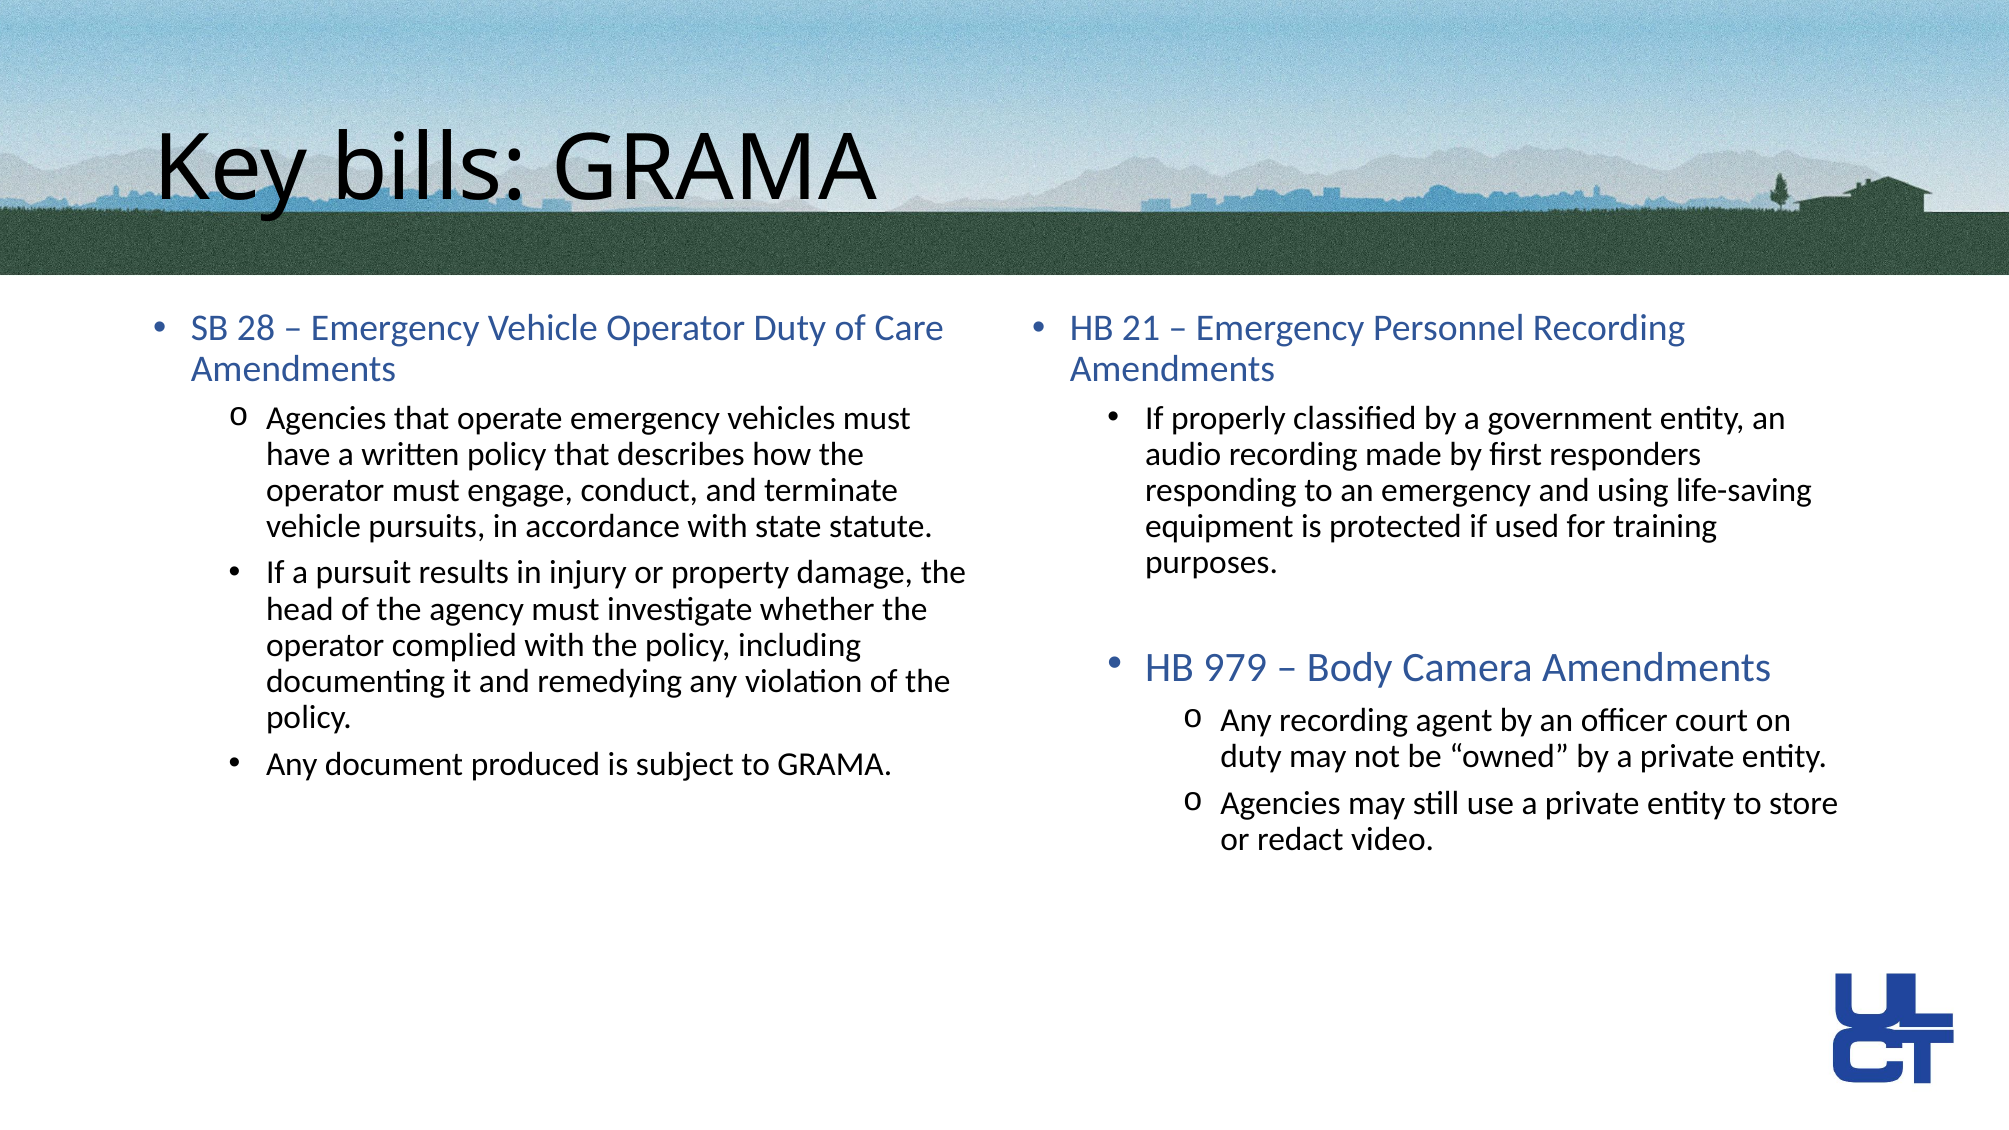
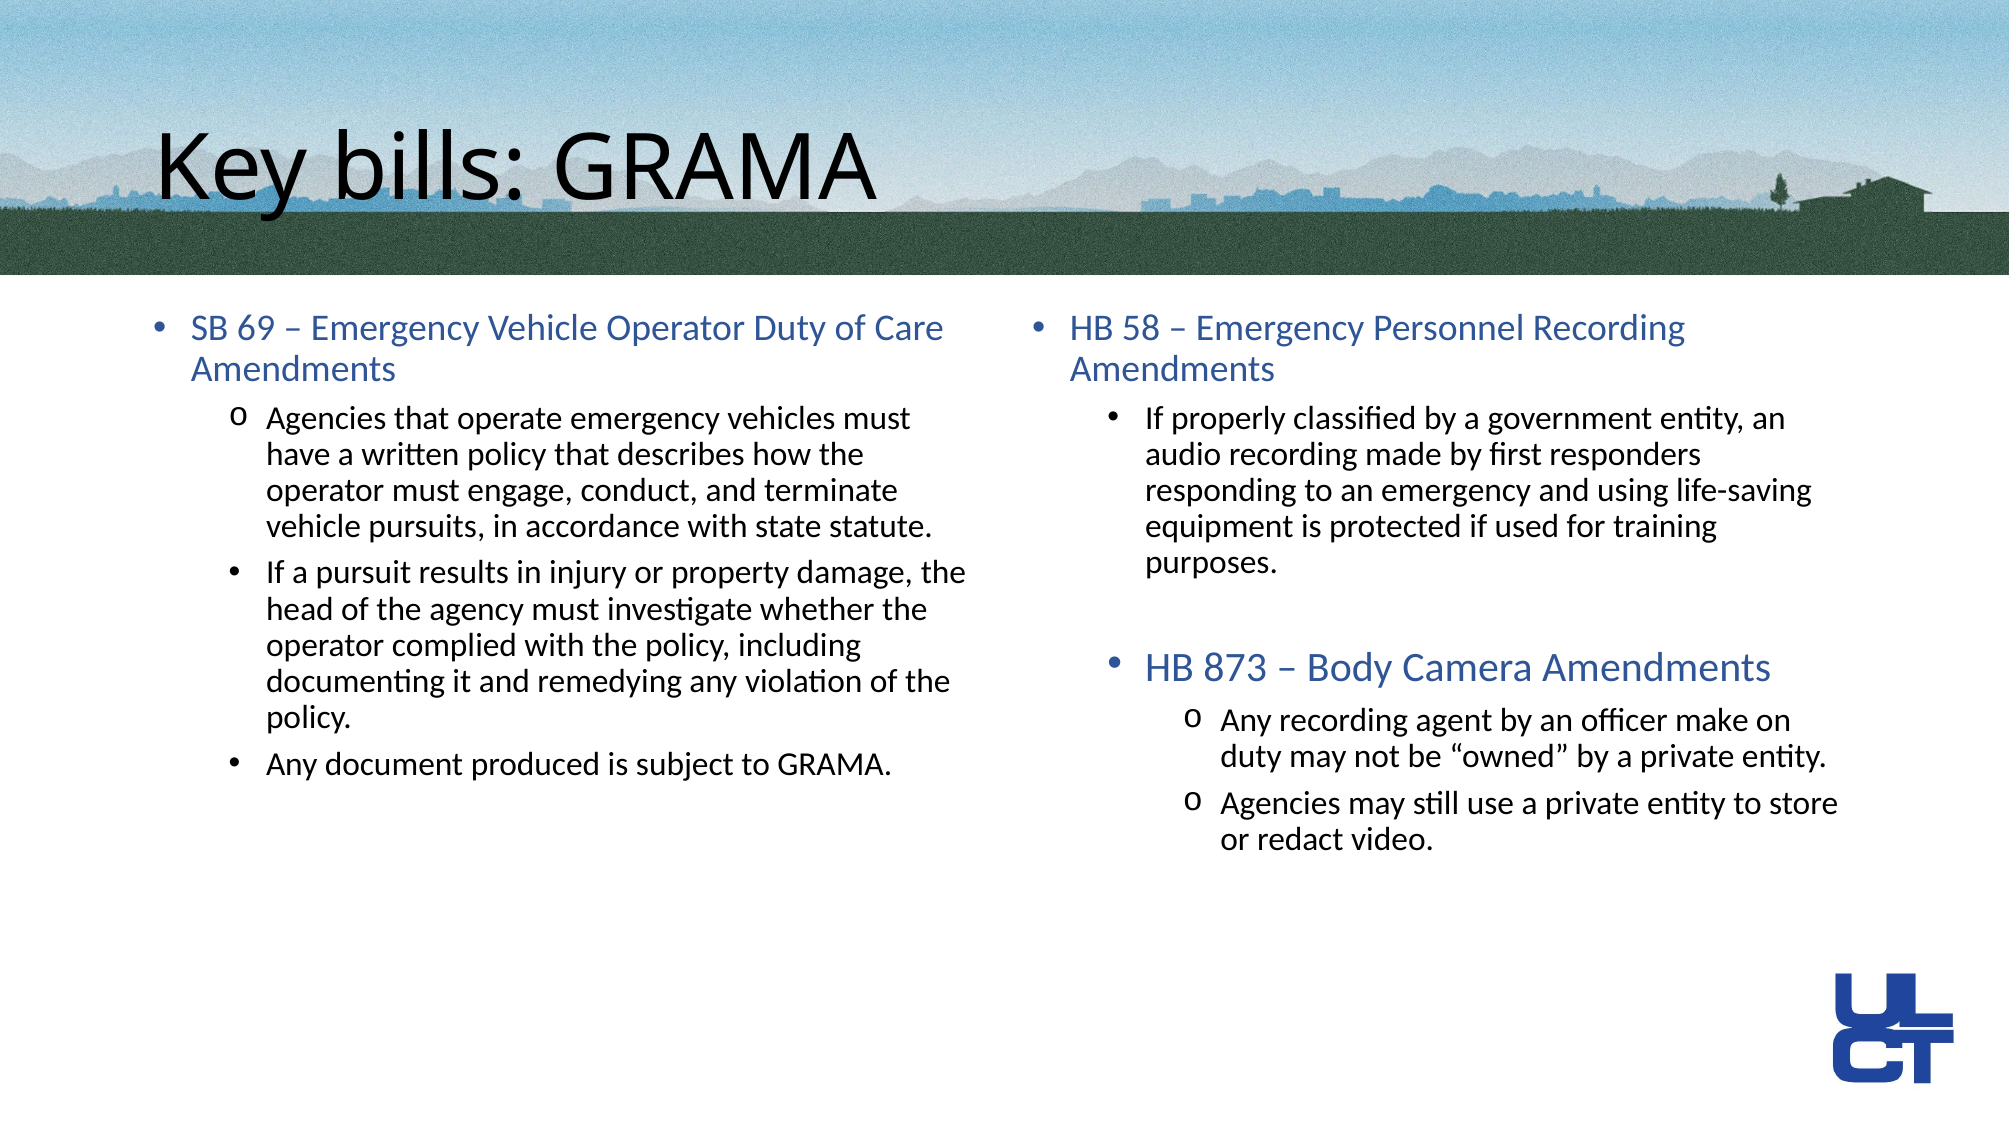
28: 28 -> 69
21: 21 -> 58
979: 979 -> 873
court: court -> make
